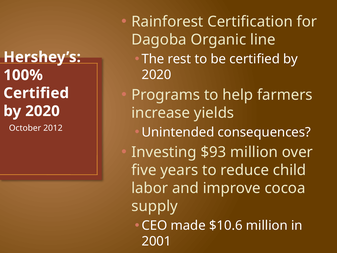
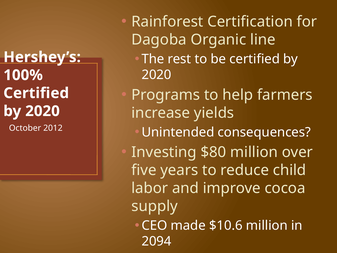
$93: $93 -> $80
2001: 2001 -> 2094
